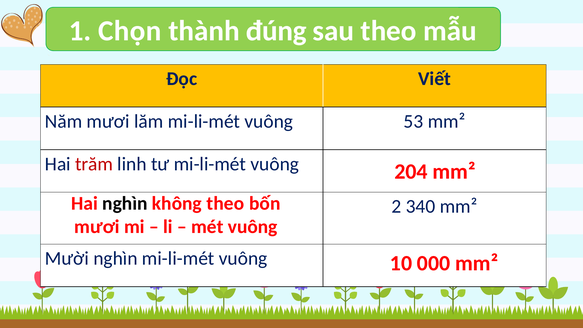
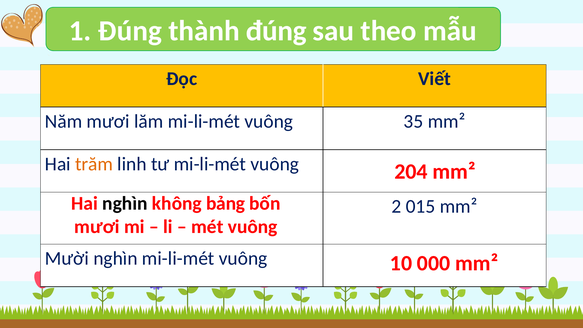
1 Chọn: Chọn -> Đúng
53: 53 -> 35
trăm colour: red -> orange
theo at (225, 204): theo -> bảng
340: 340 -> 015
